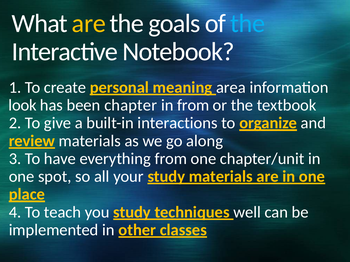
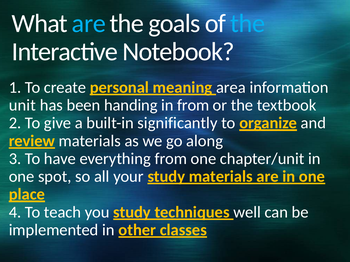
are at (89, 24) colour: yellow -> light blue
look: look -> unit
chapter: chapter -> handing
interactions: interactions -> significantly
